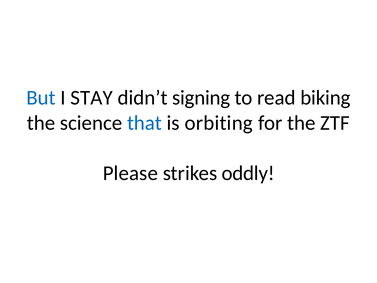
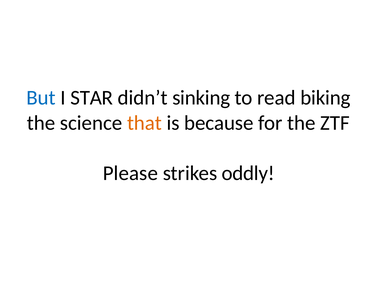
STAY: STAY -> STAR
signing: signing -> sinking
that colour: blue -> orange
orbiting: orbiting -> because
